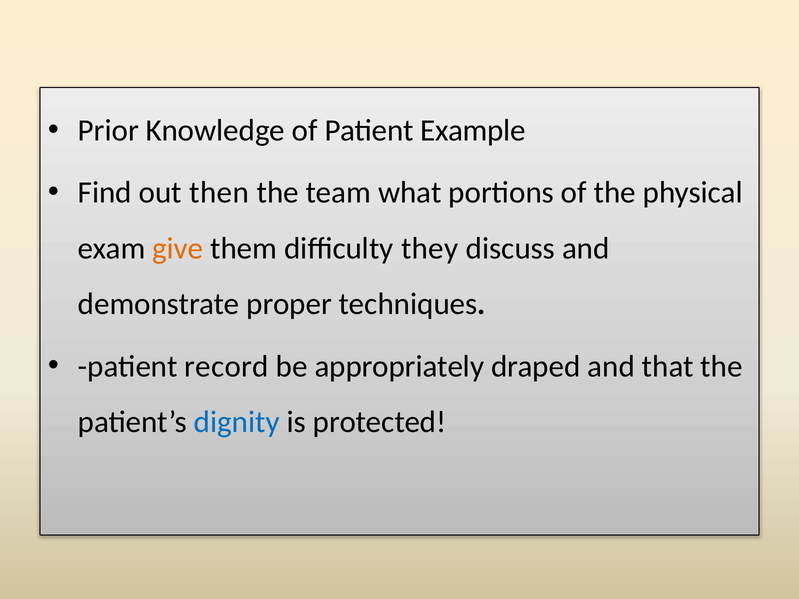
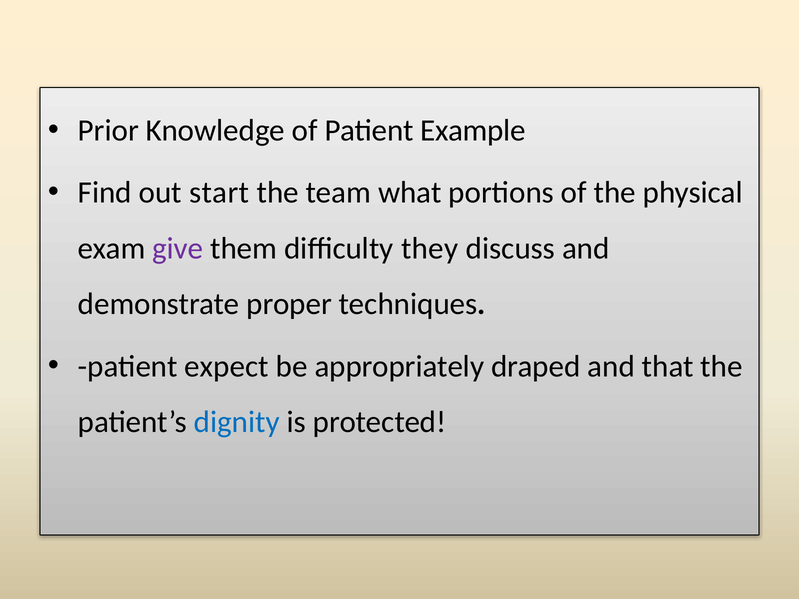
then: then -> start
give colour: orange -> purple
record: record -> expect
